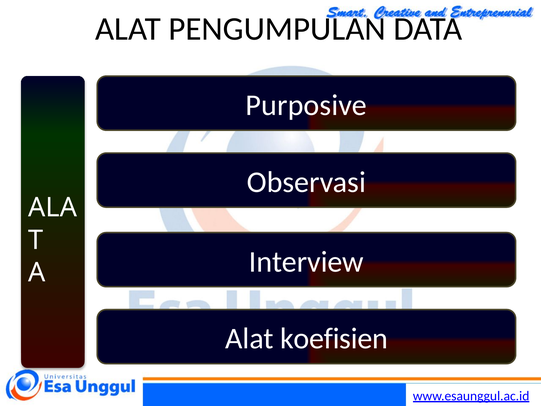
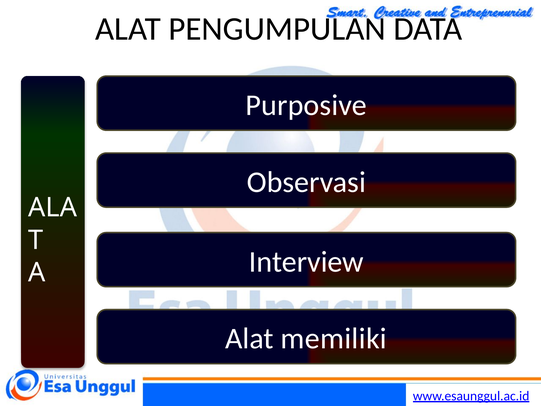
koefisien: koefisien -> memiliki
